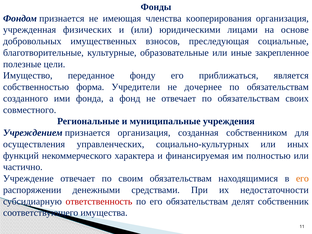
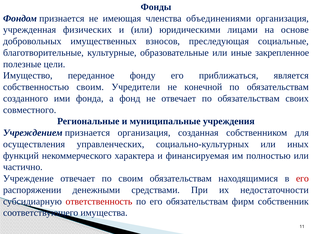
кооперирования: кооперирования -> объединениями
собственностью форма: форма -> своим
дочернее: дочернее -> конечной
его at (302, 179) colour: orange -> red
делят: делят -> фирм
